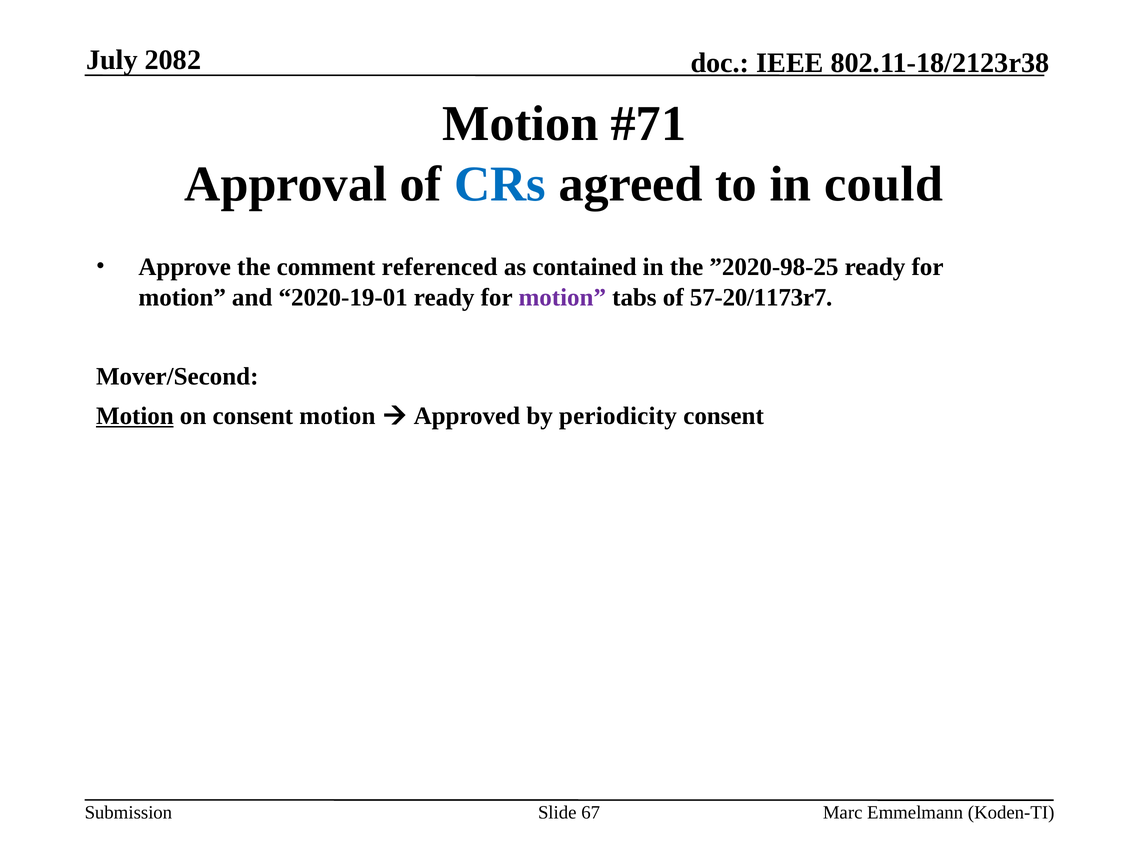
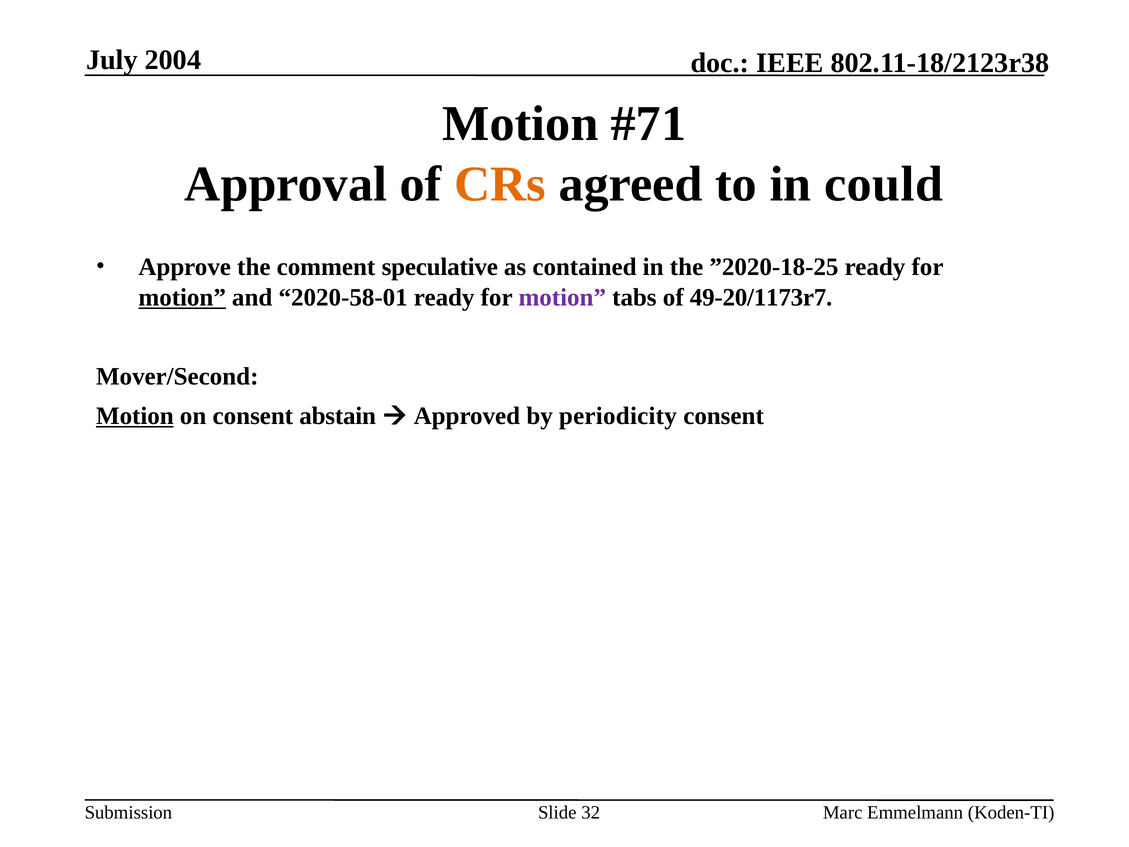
2082: 2082 -> 2004
CRs colour: blue -> orange
referenced: referenced -> speculative
”2020-98-25: ”2020-98-25 -> ”2020-18-25
motion at (182, 297) underline: none -> present
2020-19-01: 2020-19-01 -> 2020-58-01
57-20/1173r7: 57-20/1173r7 -> 49-20/1173r7
consent motion: motion -> abstain
67: 67 -> 32
